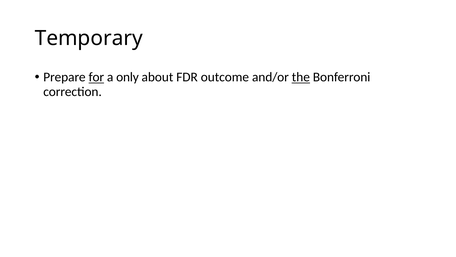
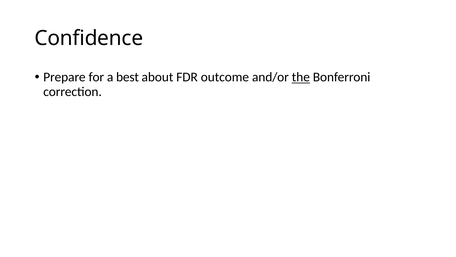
Temporary: Temporary -> Confidence
for underline: present -> none
only: only -> best
